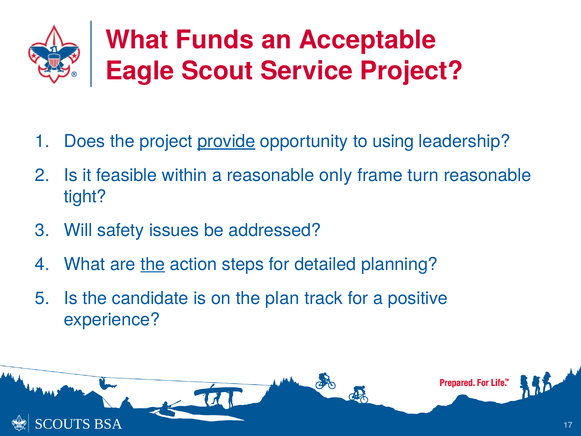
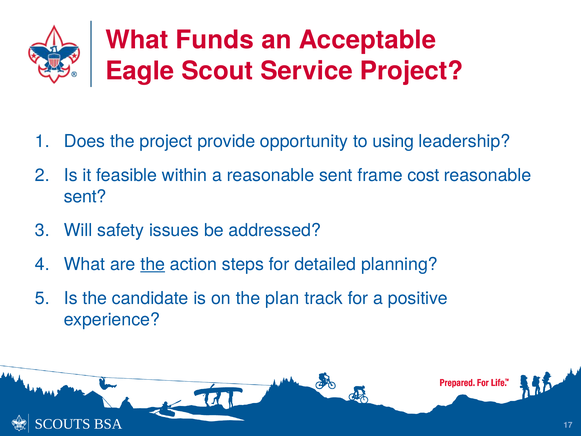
provide underline: present -> none
a reasonable only: only -> sent
turn: turn -> cost
tight at (85, 196): tight -> sent
